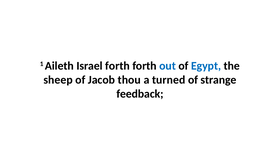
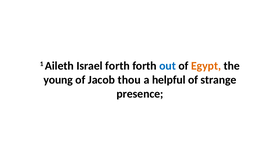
Egypt colour: blue -> orange
sheep: sheep -> young
turned: turned -> helpful
feedback: feedback -> presence
